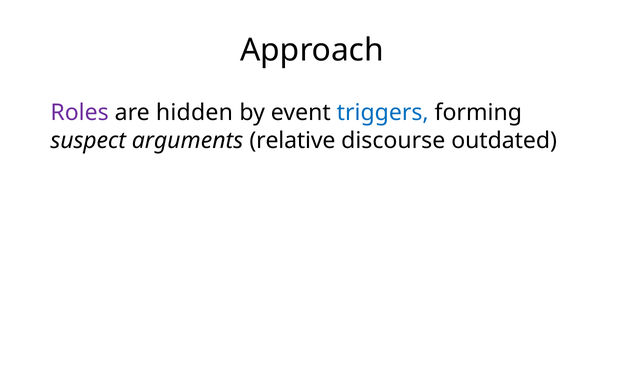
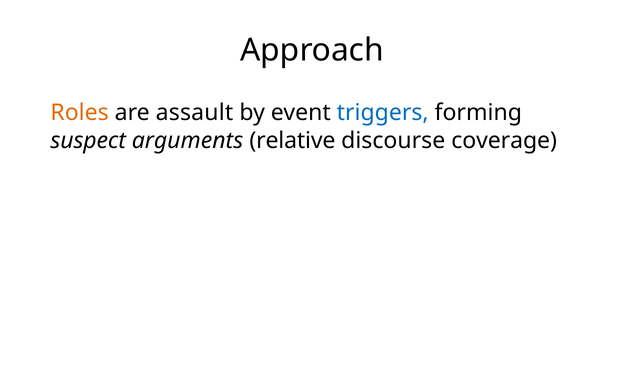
Roles colour: purple -> orange
hidden: hidden -> assault
outdated: outdated -> coverage
